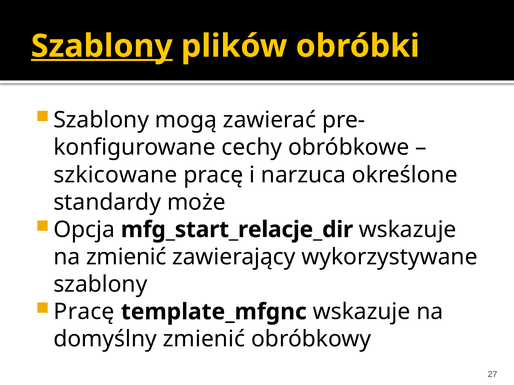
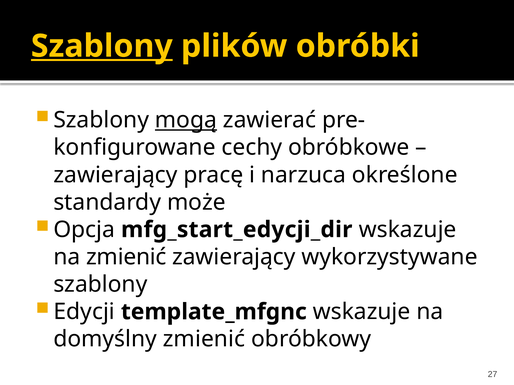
mogą underline: none -> present
szkicowane at (115, 175): szkicowane -> zawierający
mfg_start_relacje_dir: mfg_start_relacje_dir -> mfg_start_edycji_dir
Pracę at (84, 312): Pracę -> Edycji
